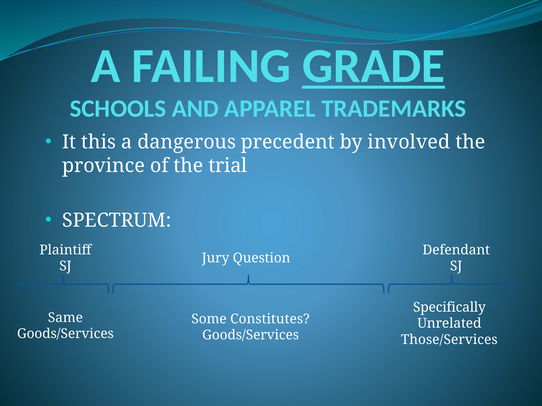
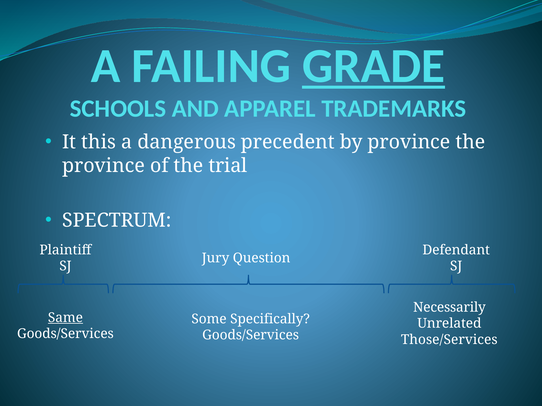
by involved: involved -> province
Specifically: Specifically -> Necessarily
Same underline: none -> present
Constitutes: Constitutes -> Specifically
